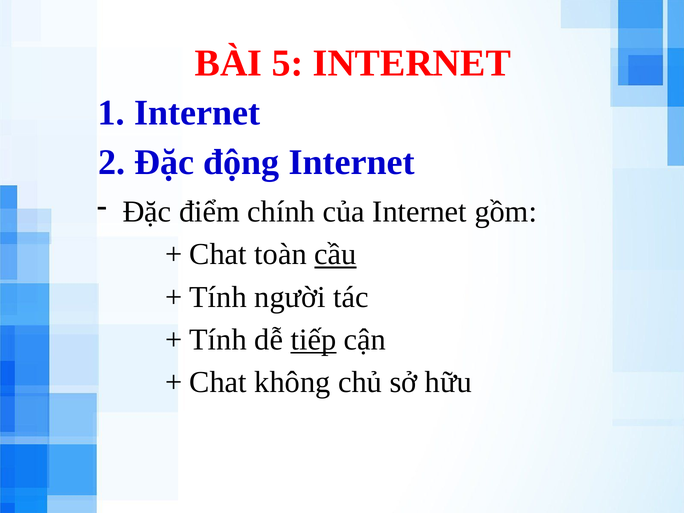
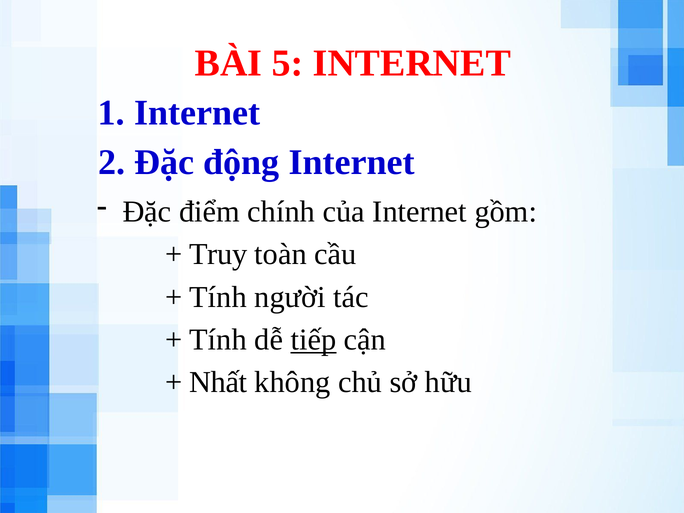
Chat at (218, 254): Chat -> Truy
cầu underline: present -> none
Chat at (218, 382): Chat -> Nhất
